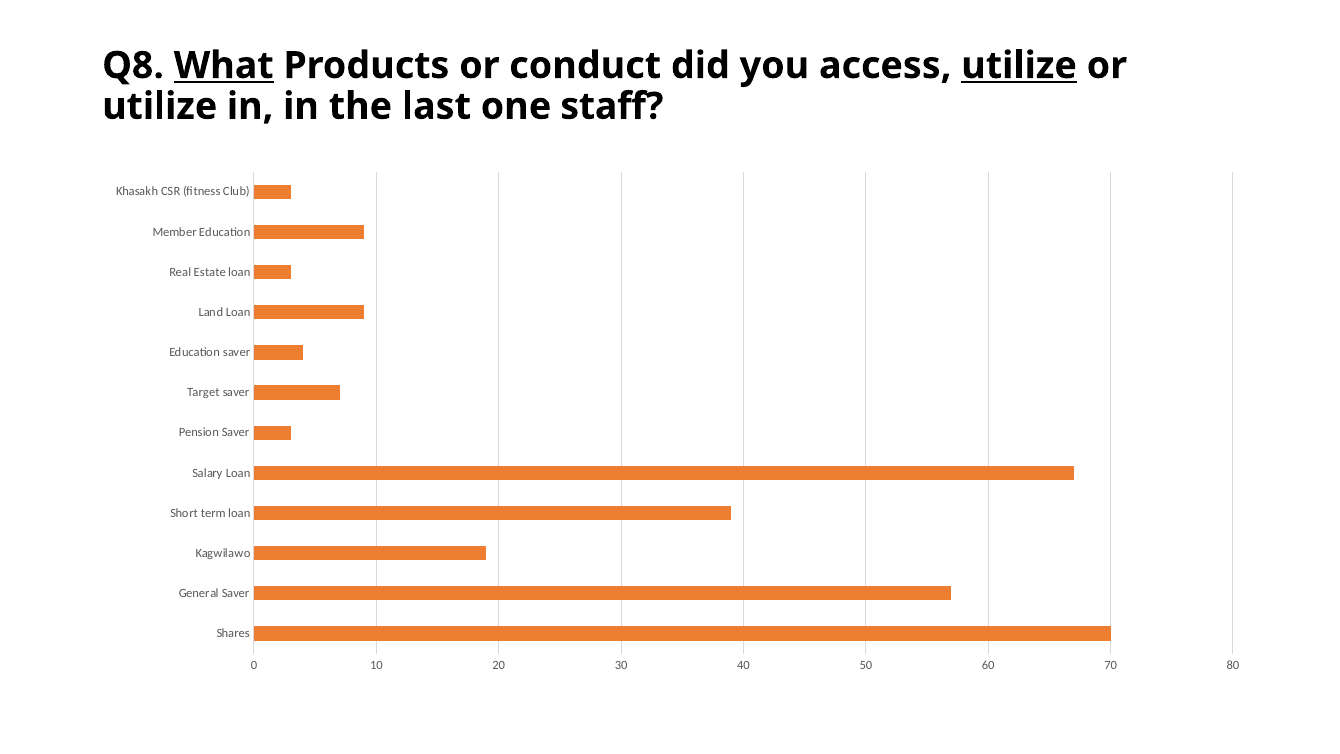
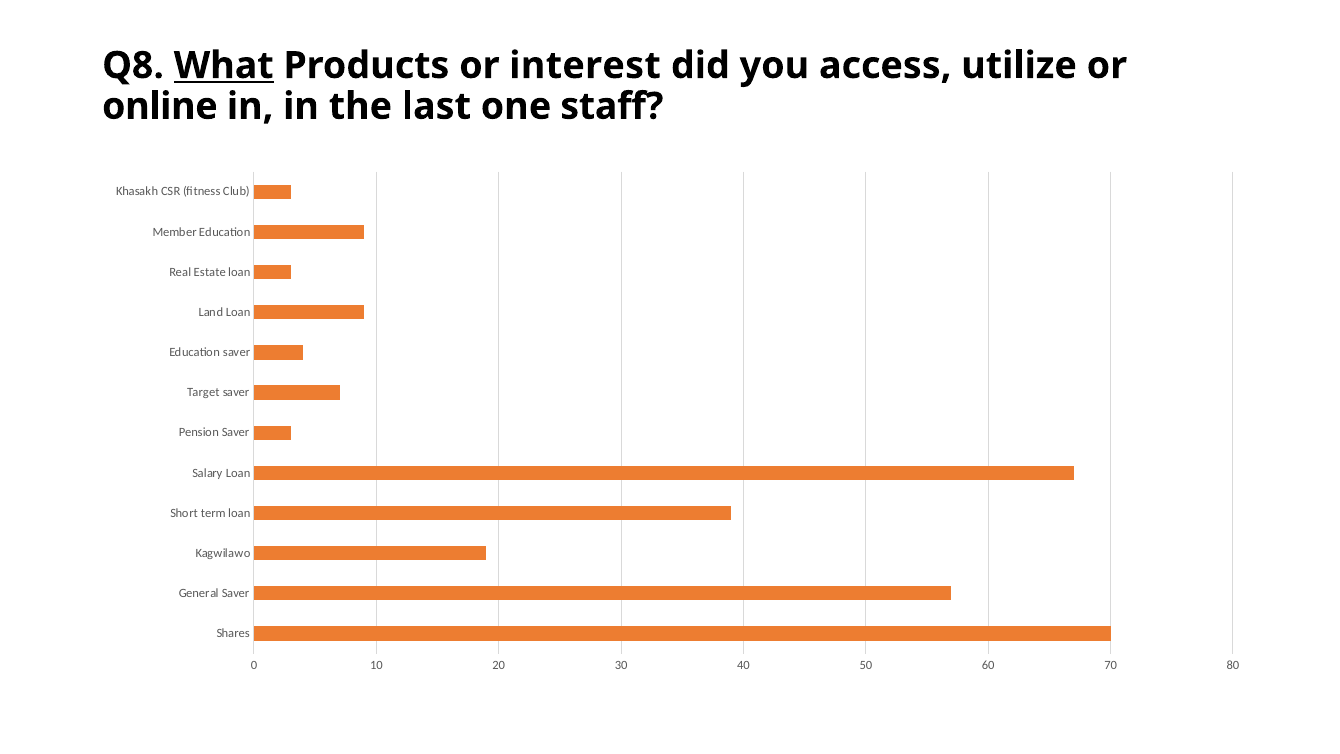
conduct: conduct -> interest
utilize at (1019, 66) underline: present -> none
utilize at (160, 106): utilize -> online
